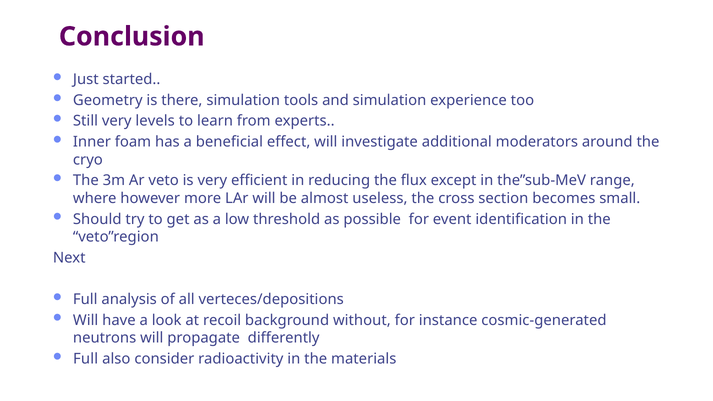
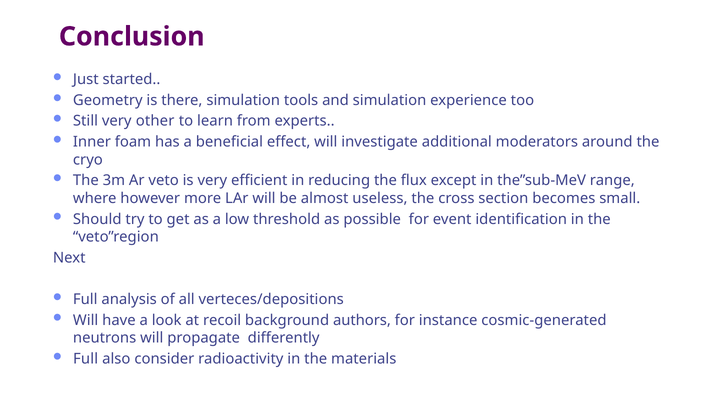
levels: levels -> other
without: without -> authors
